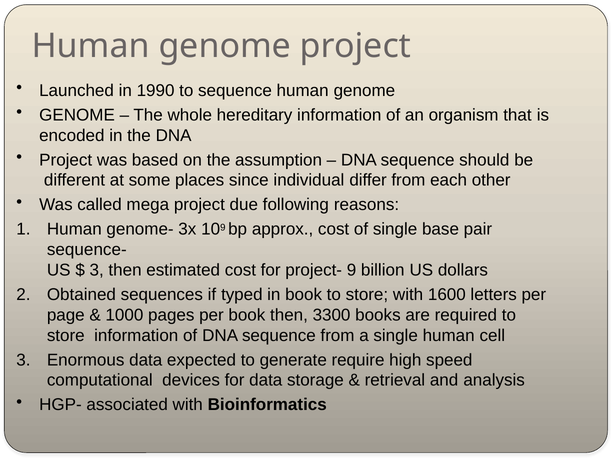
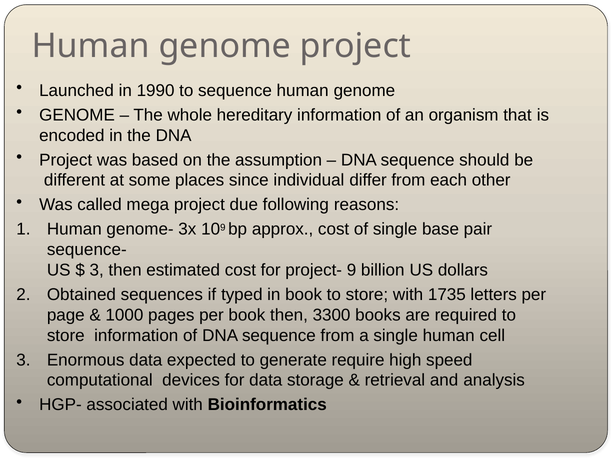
1600: 1600 -> 1735
